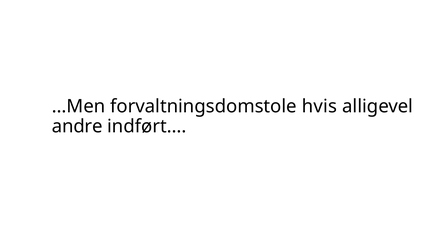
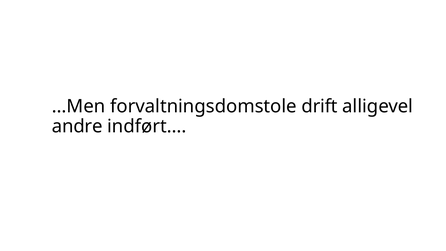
hvis: hvis -> drift
